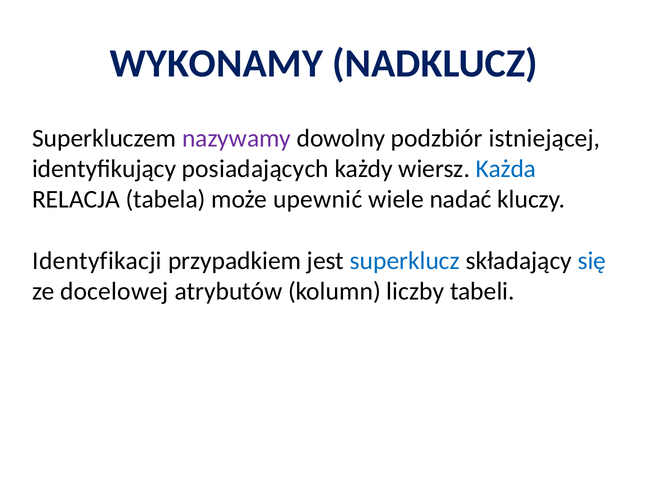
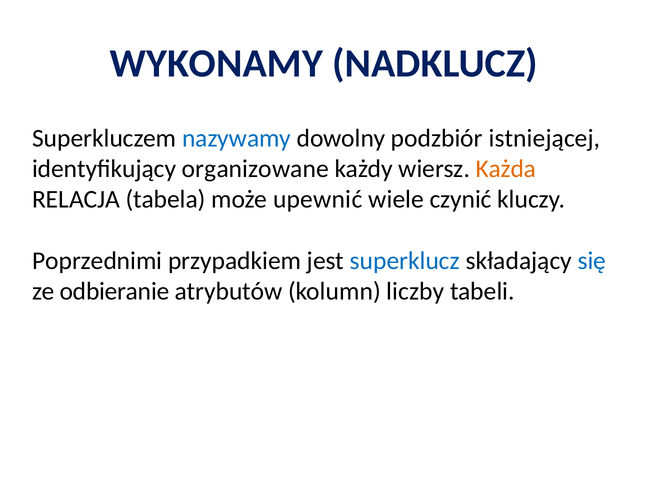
nazywamy colour: purple -> blue
posiadających: posiadających -> organizowane
Każda colour: blue -> orange
nadać: nadać -> czynić
Identyfikacji: Identyfikacji -> Poprzednimi
docelowej: docelowej -> odbieranie
